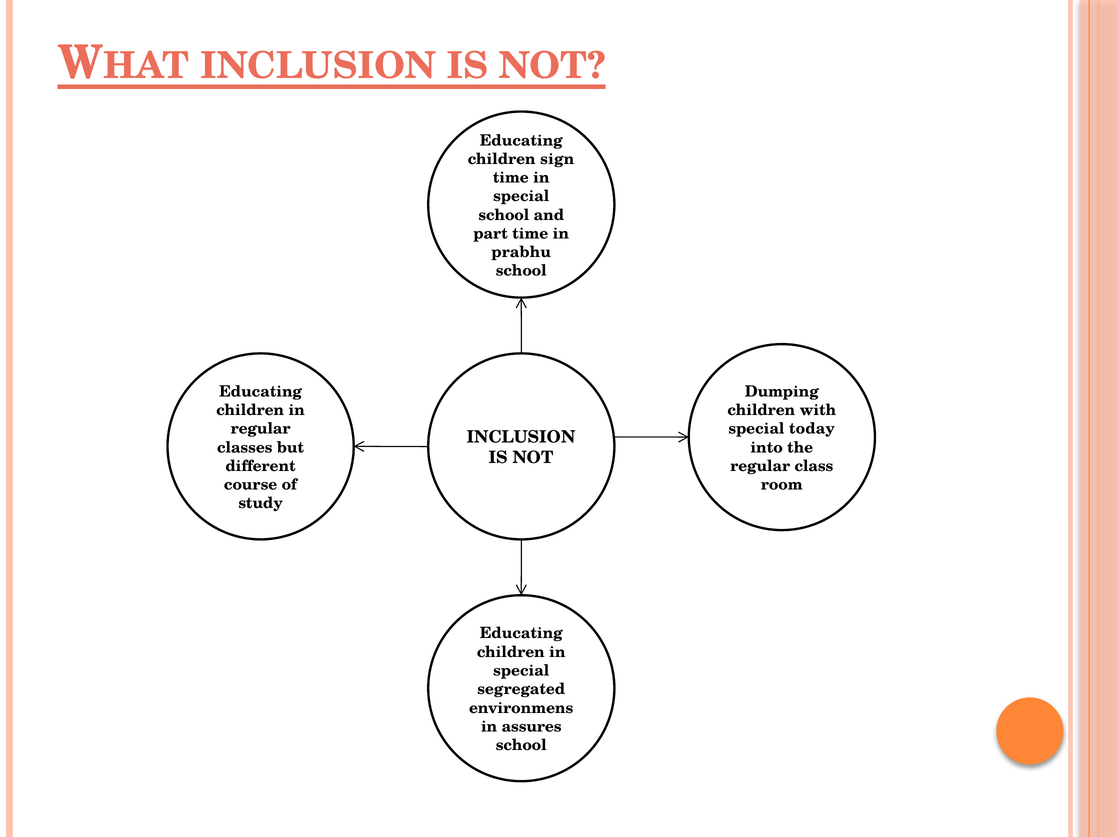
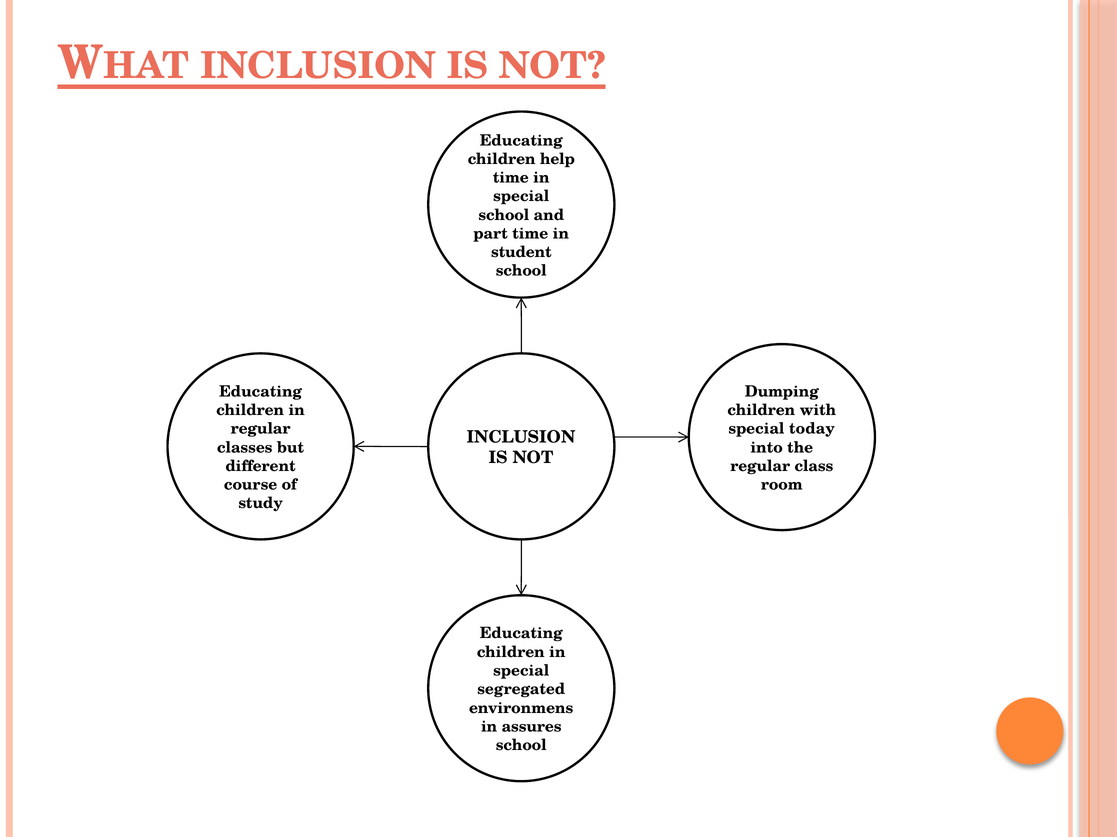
sign: sign -> help
prabhu: prabhu -> student
